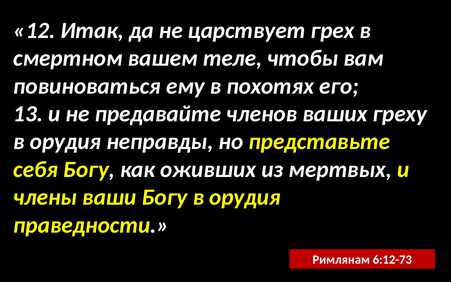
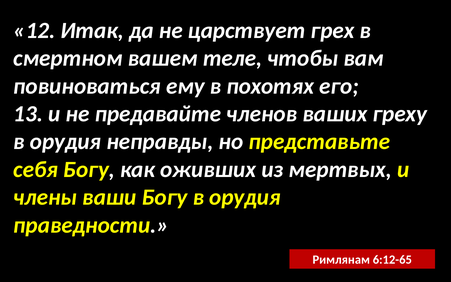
6:12-73: 6:12-73 -> 6:12-65
